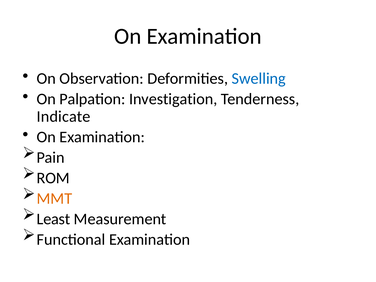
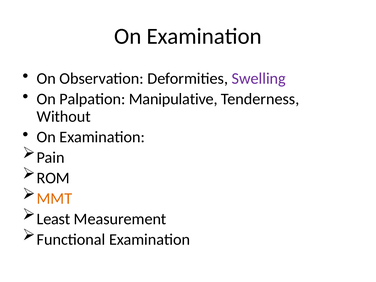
Swelling colour: blue -> purple
Investigation: Investigation -> Manipulative
Indicate: Indicate -> Without
